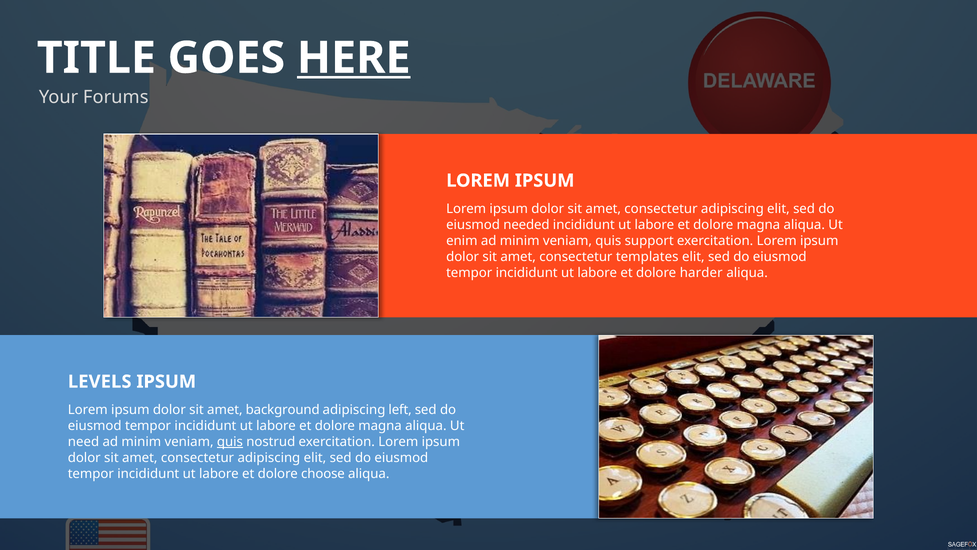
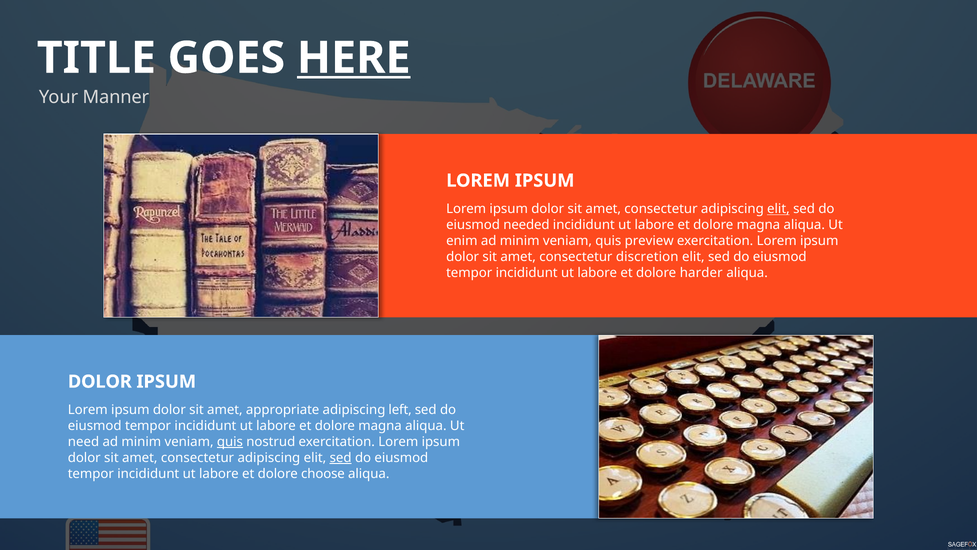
Forums: Forums -> Manner
elit at (778, 209) underline: none -> present
support: support -> preview
templates: templates -> discretion
LEVELS at (100, 381): LEVELS -> DOLOR
background: background -> appropriate
sed at (341, 457) underline: none -> present
